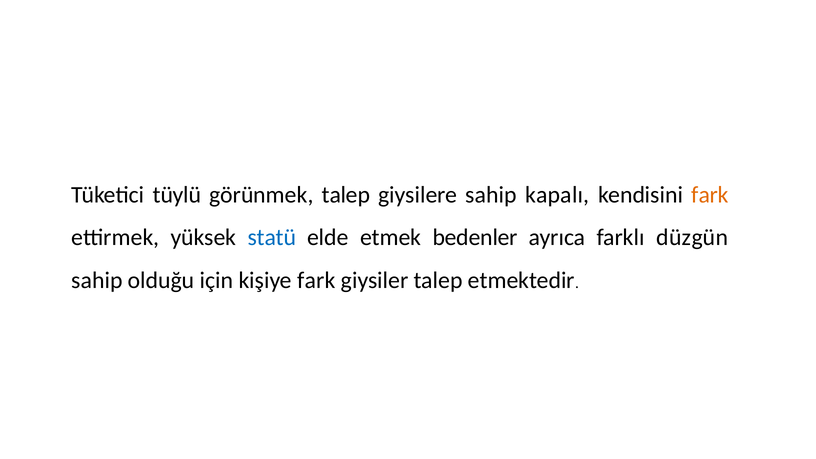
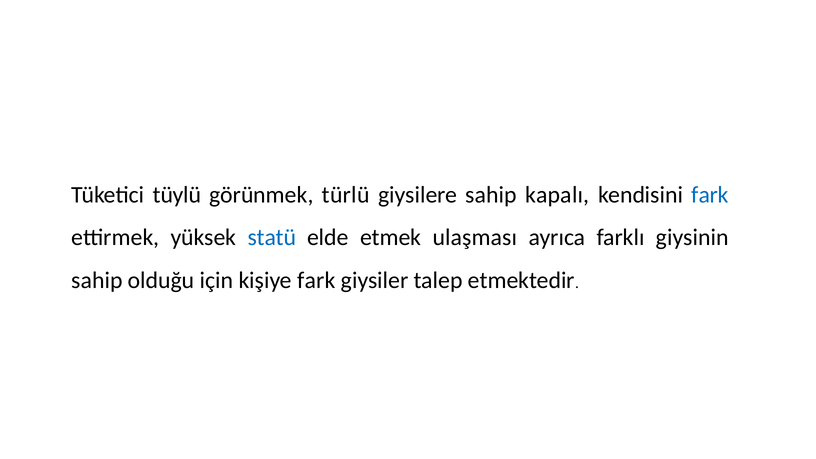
görünmek talep: talep -> türlü
fark at (710, 195) colour: orange -> blue
bedenler: bedenler -> ulaşması
düzgün: düzgün -> giysinin
